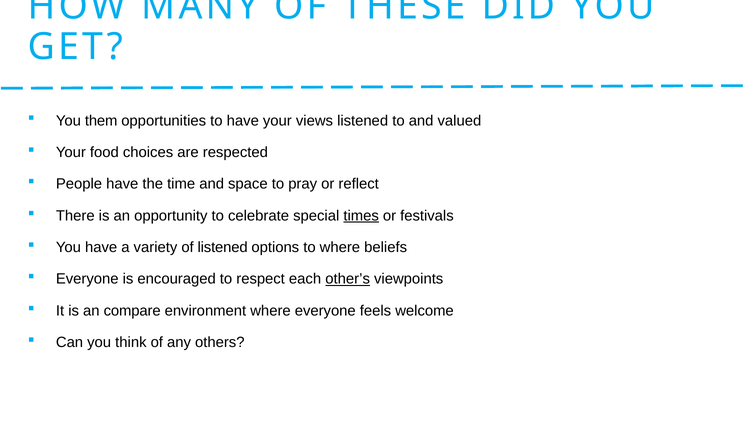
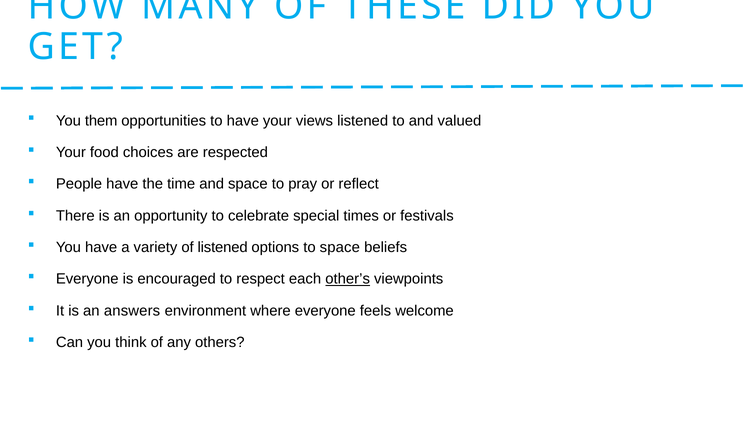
times underline: present -> none
to where: where -> space
compare: compare -> answers
